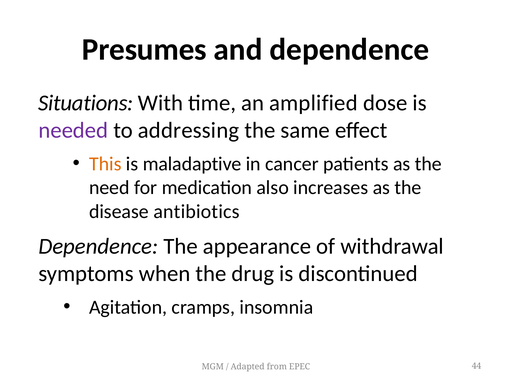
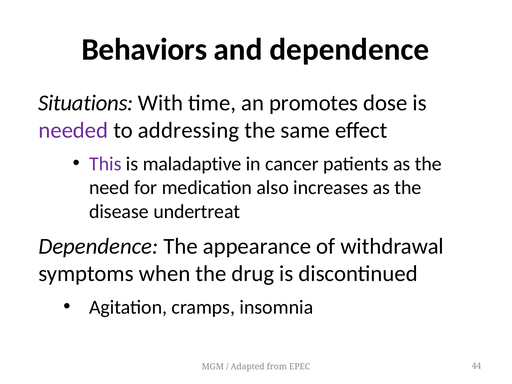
Presumes: Presumes -> Behaviors
amplified: amplified -> promotes
This colour: orange -> purple
antibiotics: antibiotics -> undertreat
